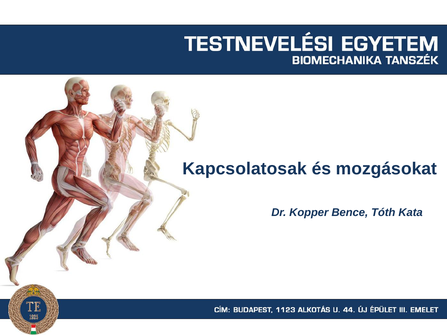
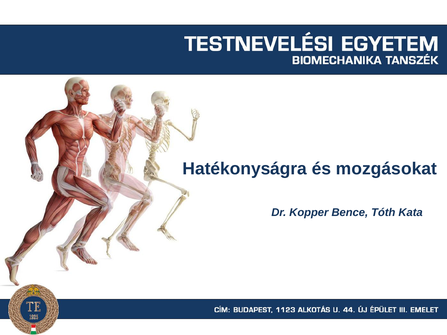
Kapcsolatosak: Kapcsolatosak -> Hatékonyságra
